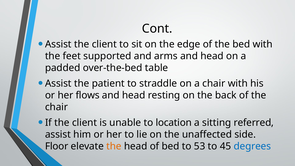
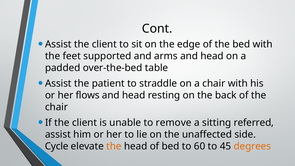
location: location -> remove
Floor: Floor -> Cycle
53: 53 -> 60
degrees colour: blue -> orange
